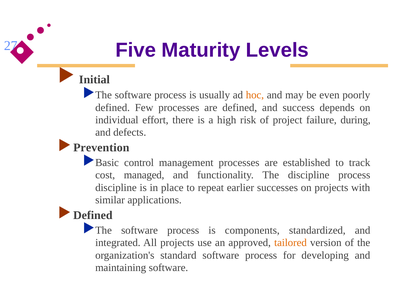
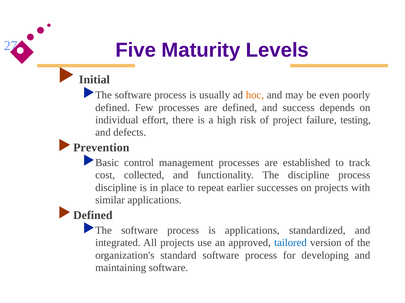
during: during -> testing
managed: managed -> collected
is components: components -> applications
tailored colour: orange -> blue
